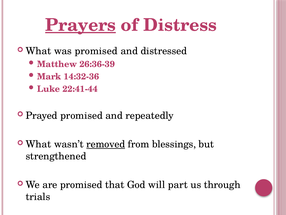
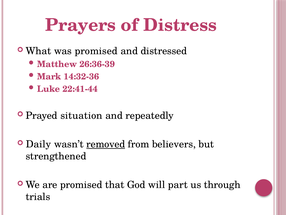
Prayers underline: present -> none
Prayed promised: promised -> situation
What at (38, 144): What -> Daily
blessings: blessings -> believers
